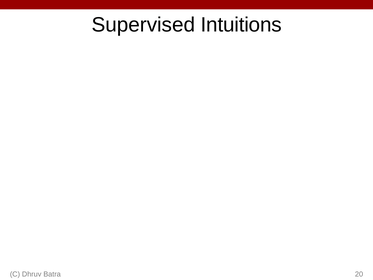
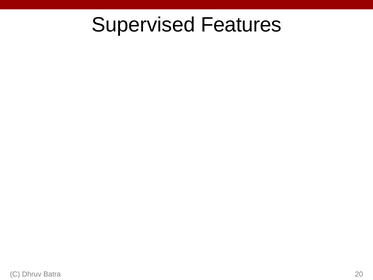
Intuitions: Intuitions -> Features
